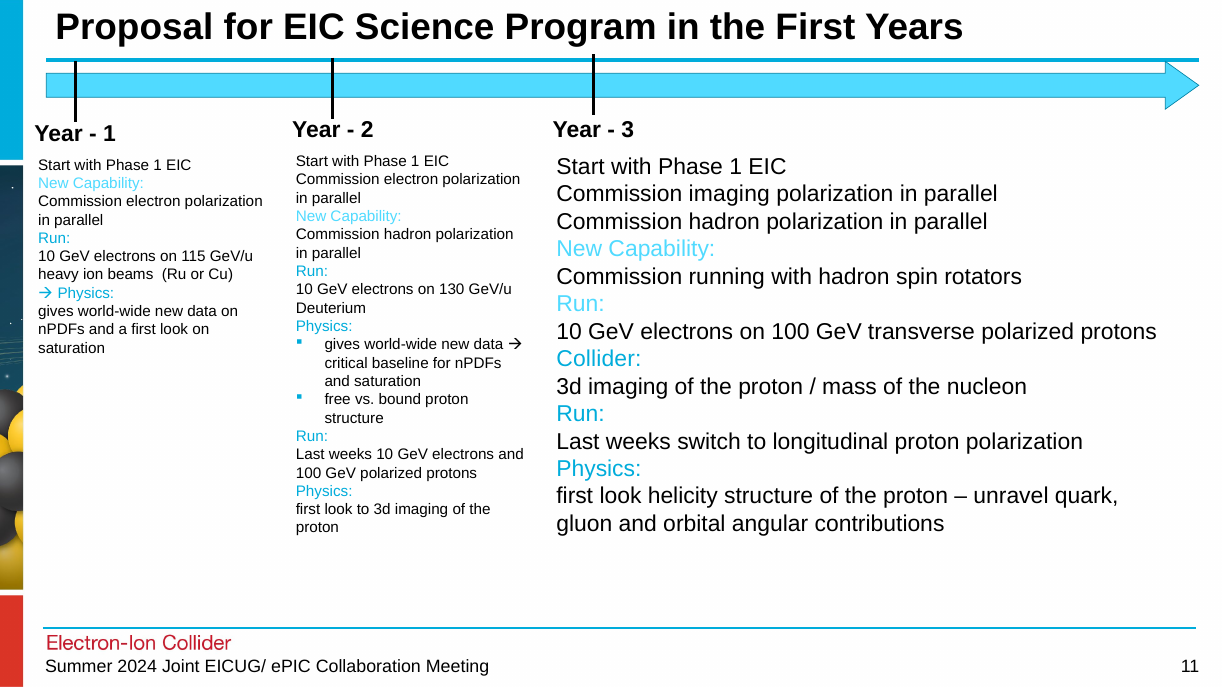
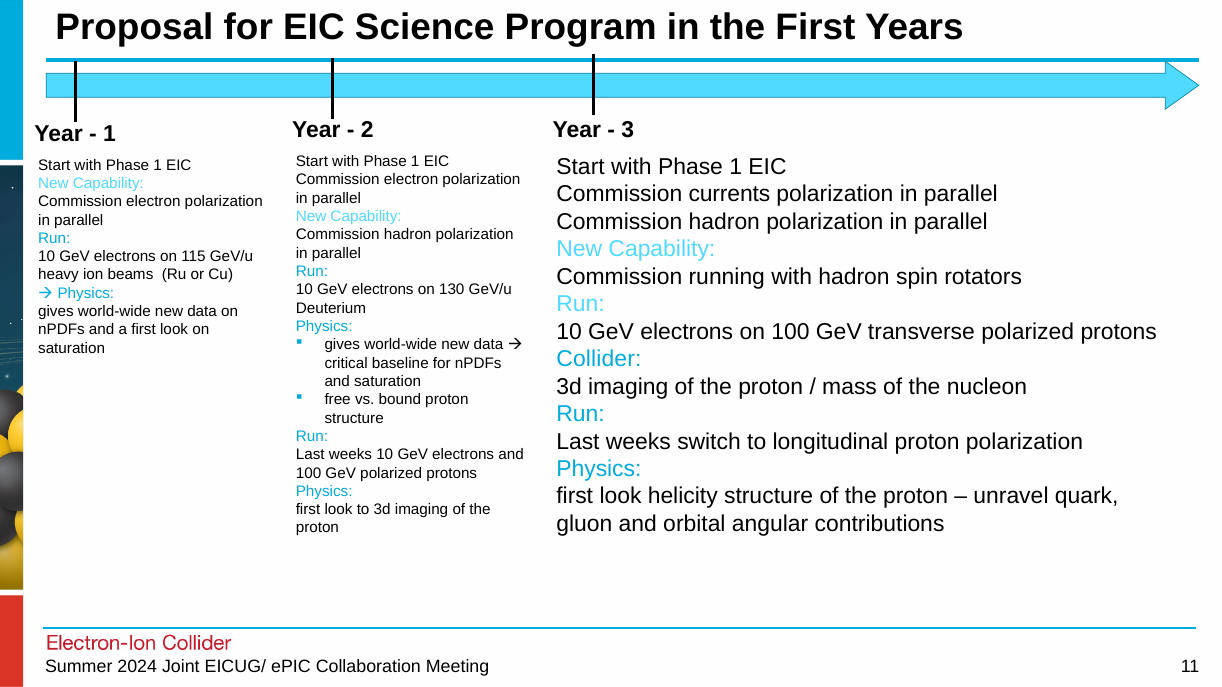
Commission imaging: imaging -> currents
